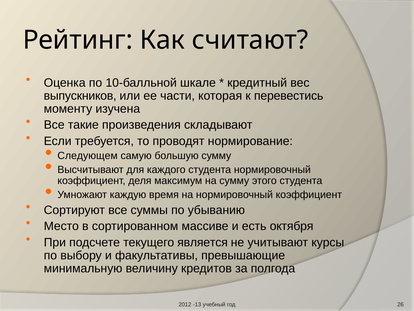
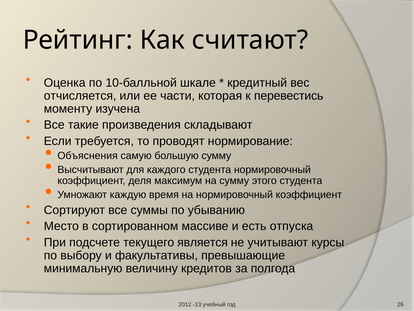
выпускников: выпускников -> отчисляется
Следующем: Следующем -> Объяснения
октября: октября -> отпуска
